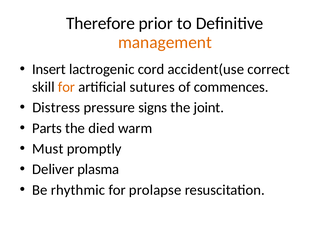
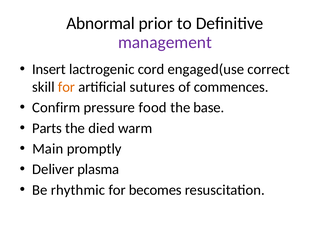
Therefore: Therefore -> Abnormal
management colour: orange -> purple
accident(use: accident(use -> engaged(use
Distress: Distress -> Confirm
signs: signs -> food
joint: joint -> base
Must: Must -> Main
prolapse: prolapse -> becomes
